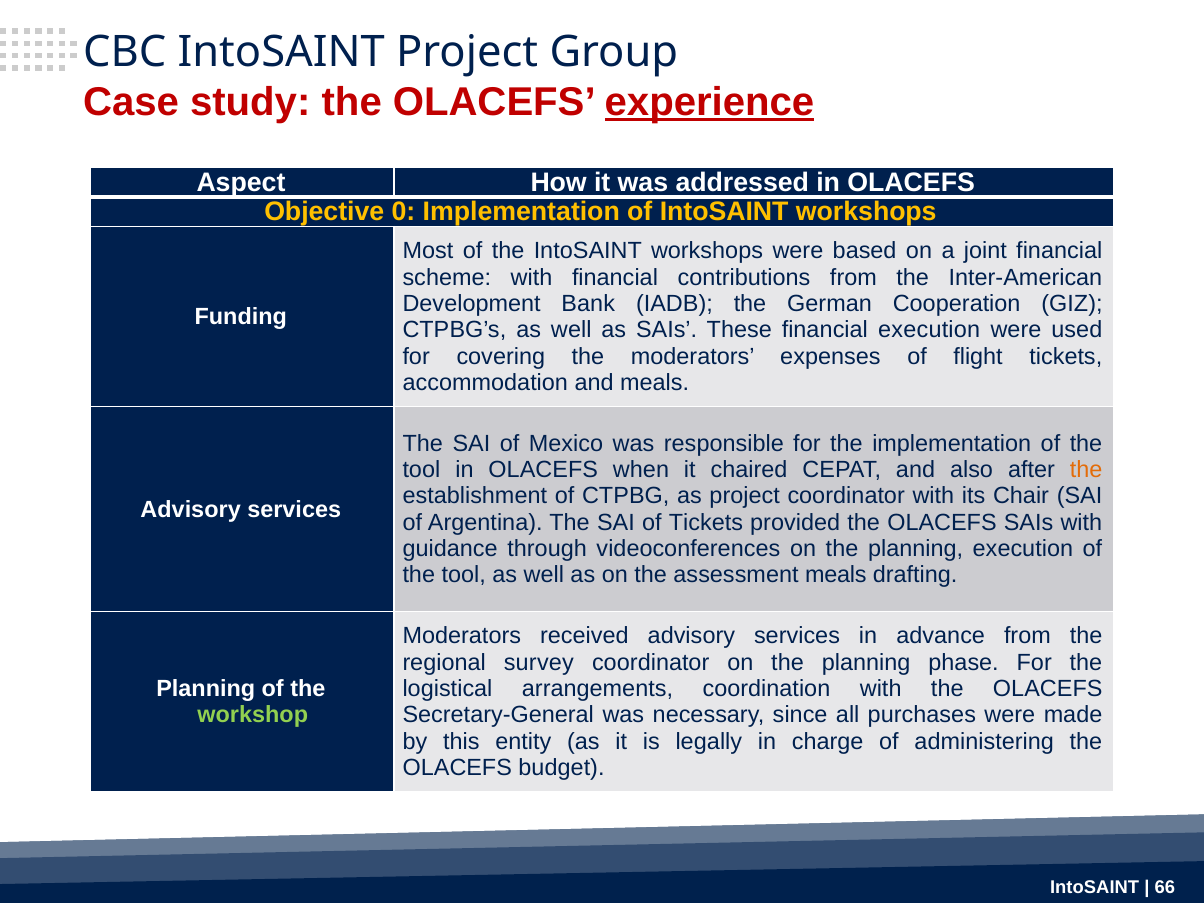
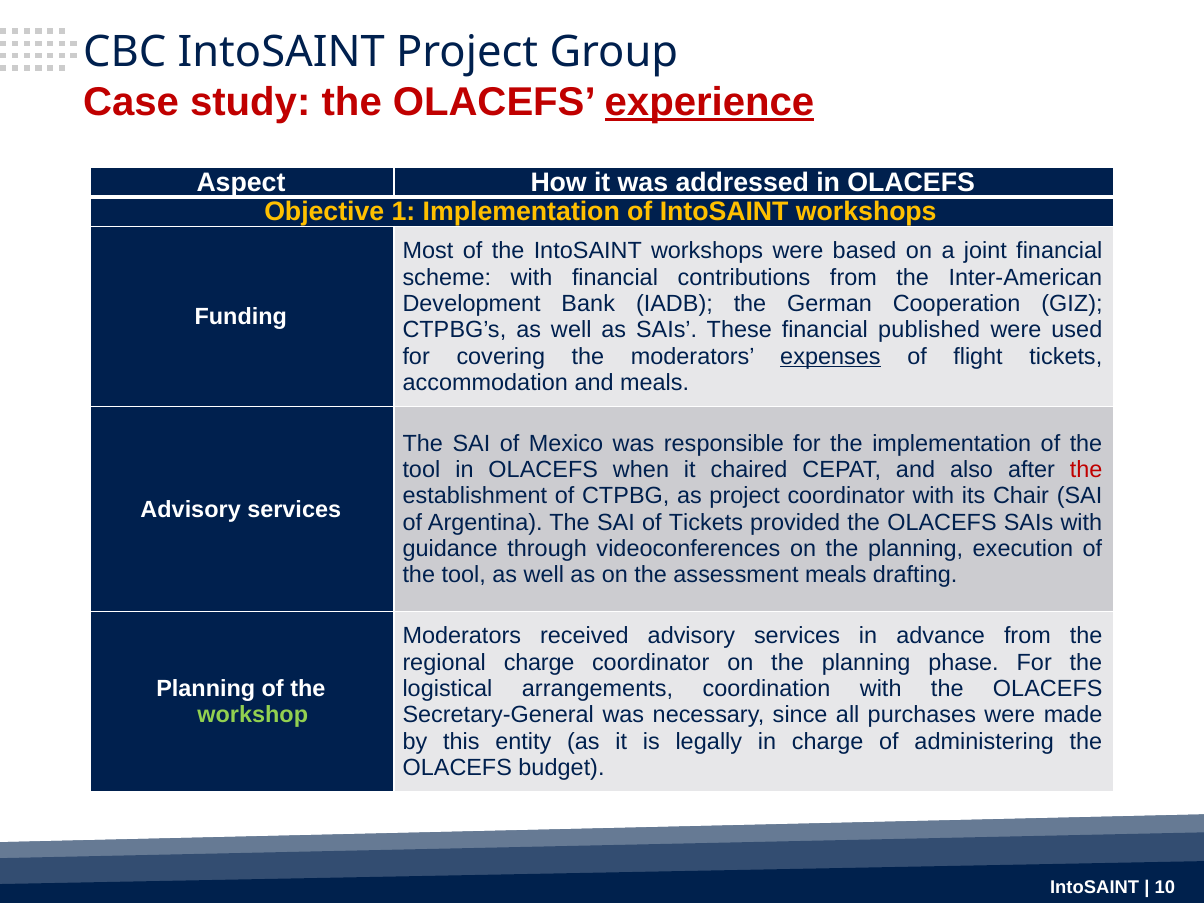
0: 0 -> 1
financial execution: execution -> published
expenses underline: none -> present
the at (1086, 470) colour: orange -> red
regional survey: survey -> charge
66: 66 -> 10
